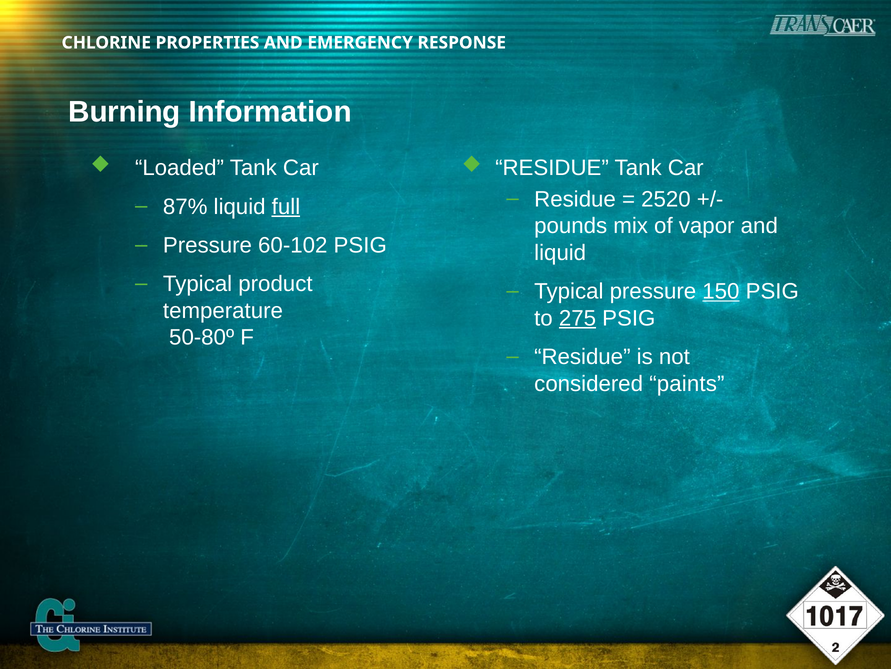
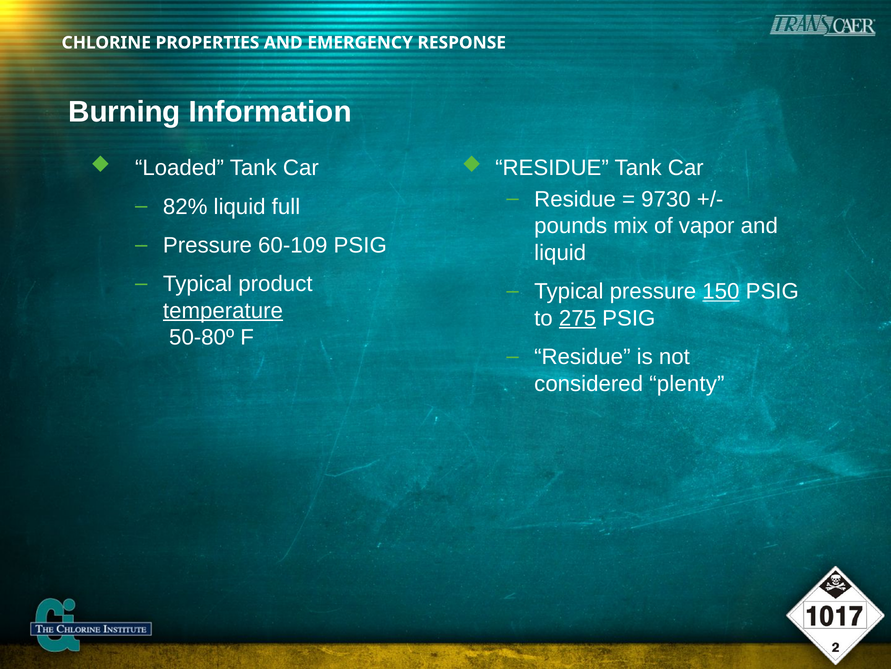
2520: 2520 -> 9730
87%: 87% -> 82%
full underline: present -> none
60-102: 60-102 -> 60-109
temperature underline: none -> present
paints: paints -> plenty
